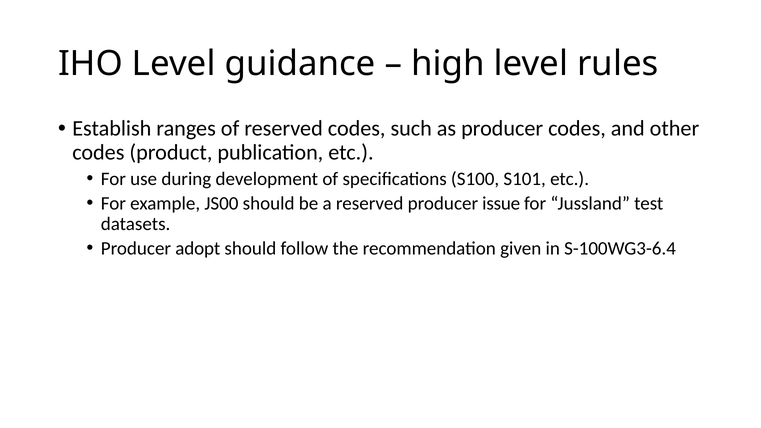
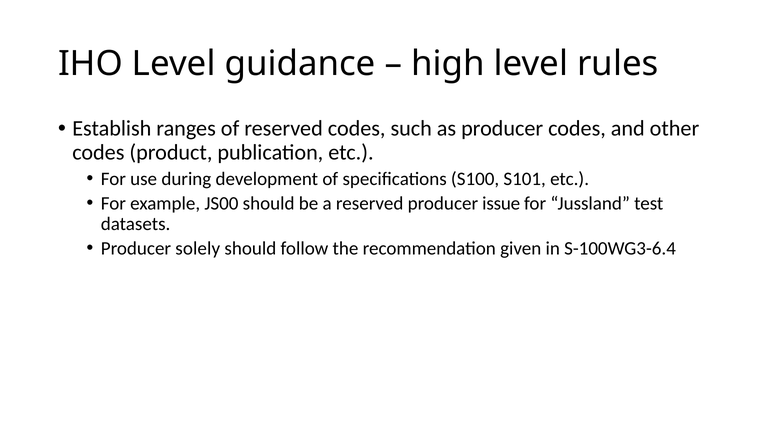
adopt: adopt -> solely
